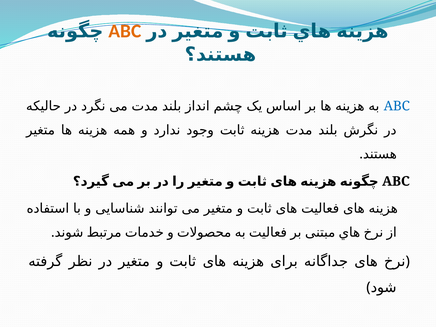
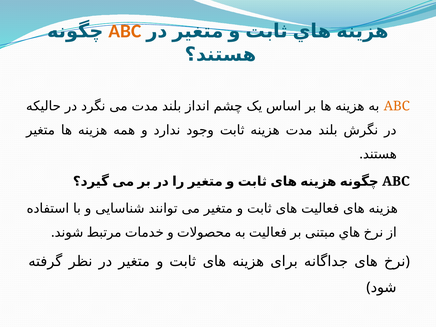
ABC at (397, 106) colour: blue -> orange
